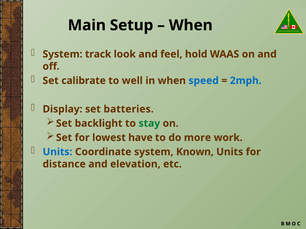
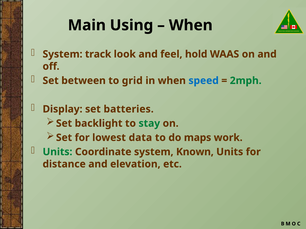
Setup: Setup -> Using
calibrate: calibrate -> between
well: well -> grid
2mph colour: blue -> green
have: have -> data
more: more -> maps
Units at (57, 152) colour: blue -> green
